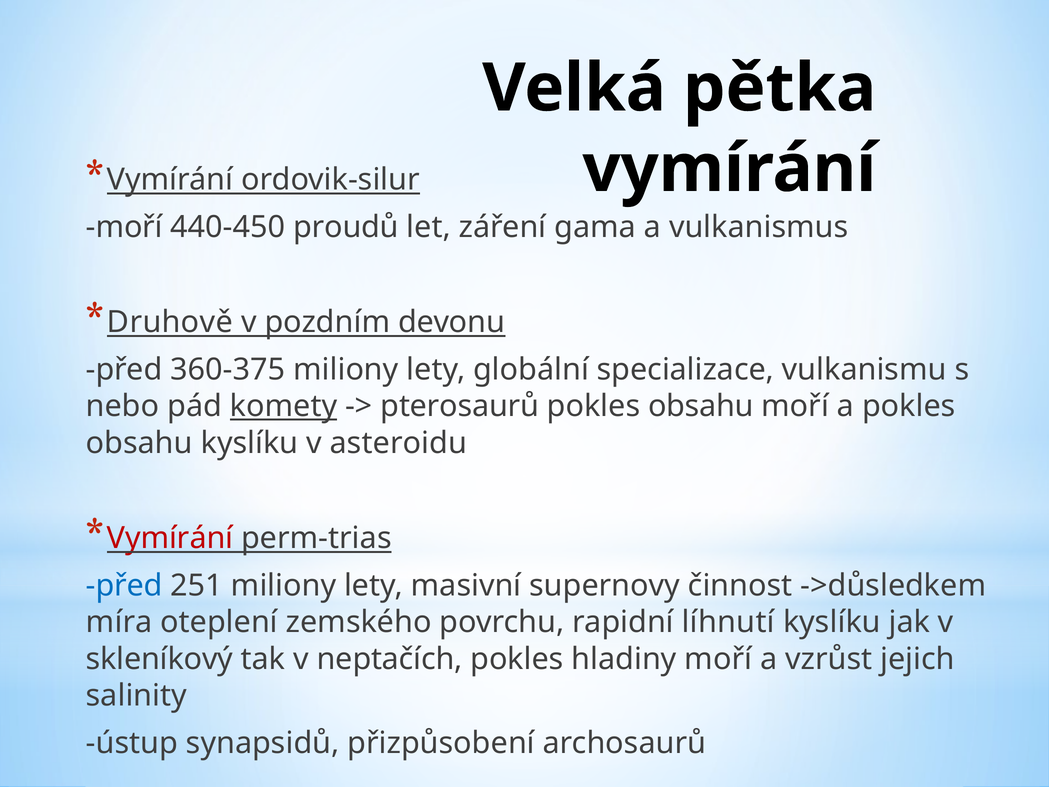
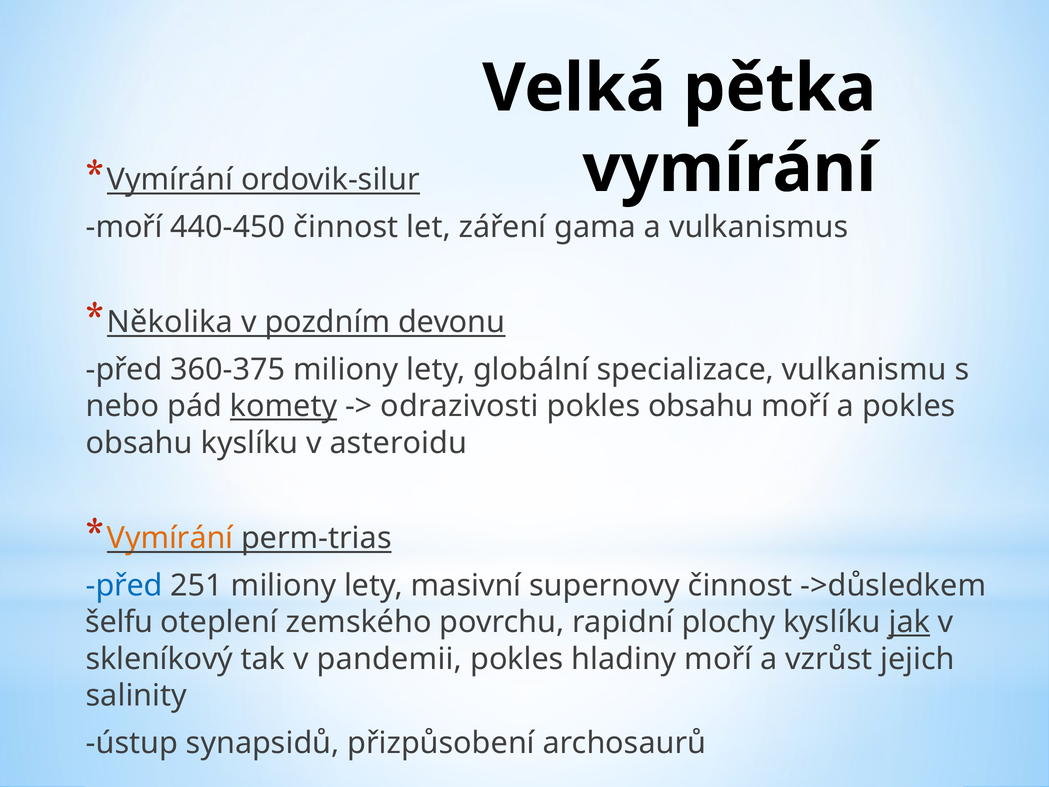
440-450 proudů: proudů -> činnost
Druhově: Druhově -> Několika
pterosaurů: pterosaurů -> odrazivosti
Vymírání at (170, 538) colour: red -> orange
míra: míra -> šelfu
líhnutí: líhnutí -> plochy
jak underline: none -> present
neptačích: neptačích -> pandemii
